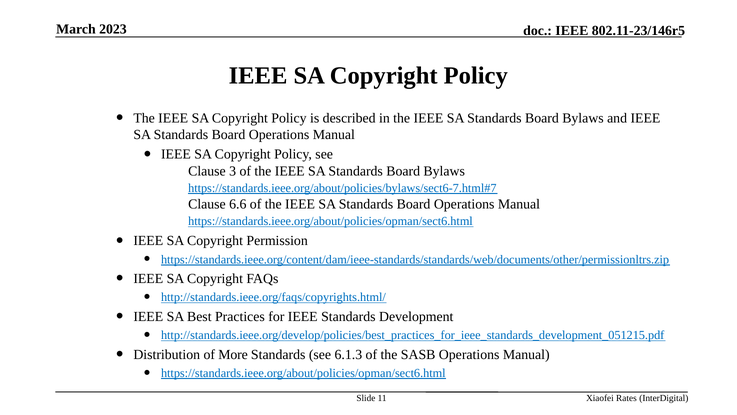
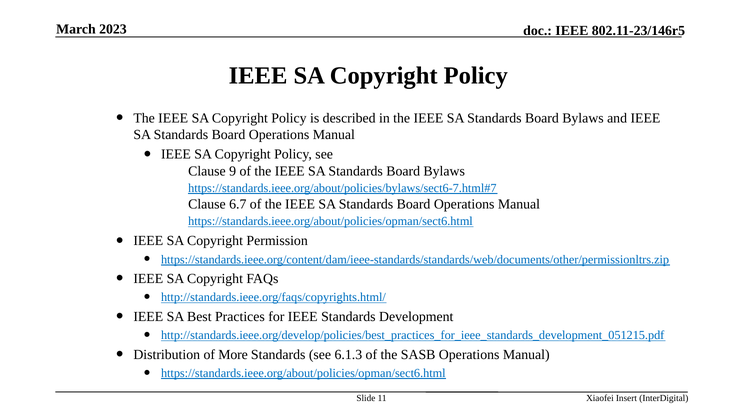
3: 3 -> 9
6.6: 6.6 -> 6.7
Rates: Rates -> Insert
